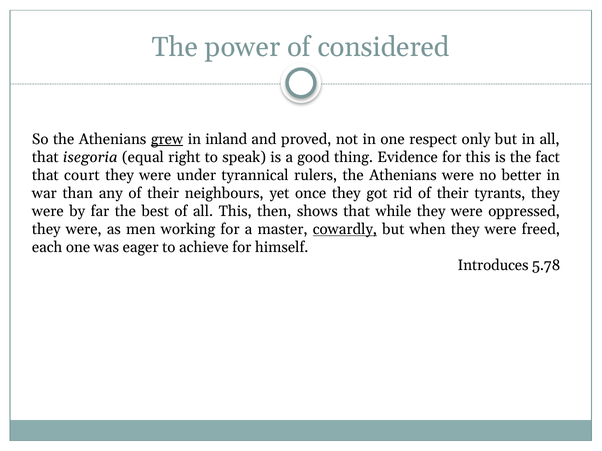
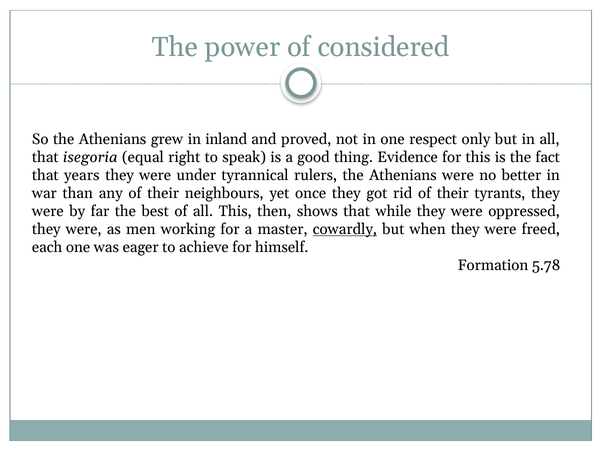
grew underline: present -> none
court: court -> years
Introduces: Introduces -> Formation
